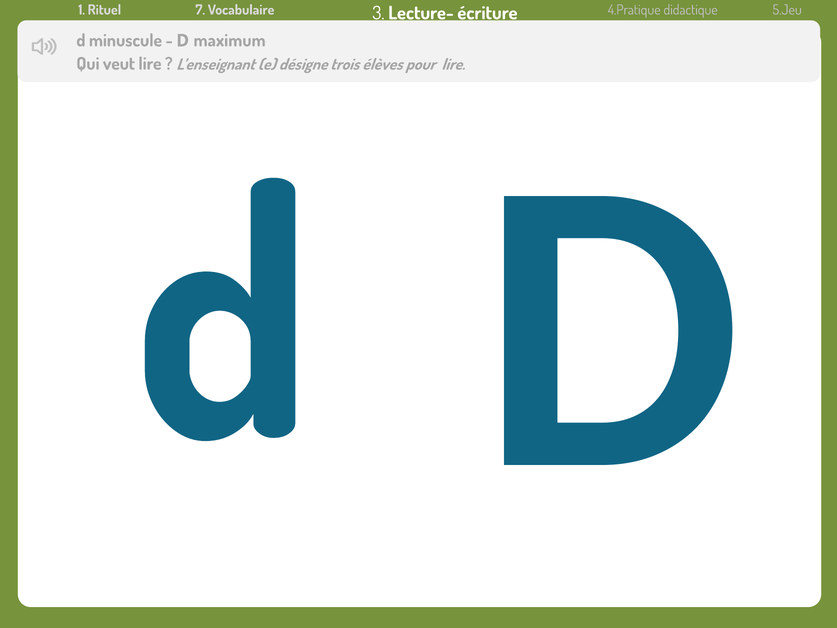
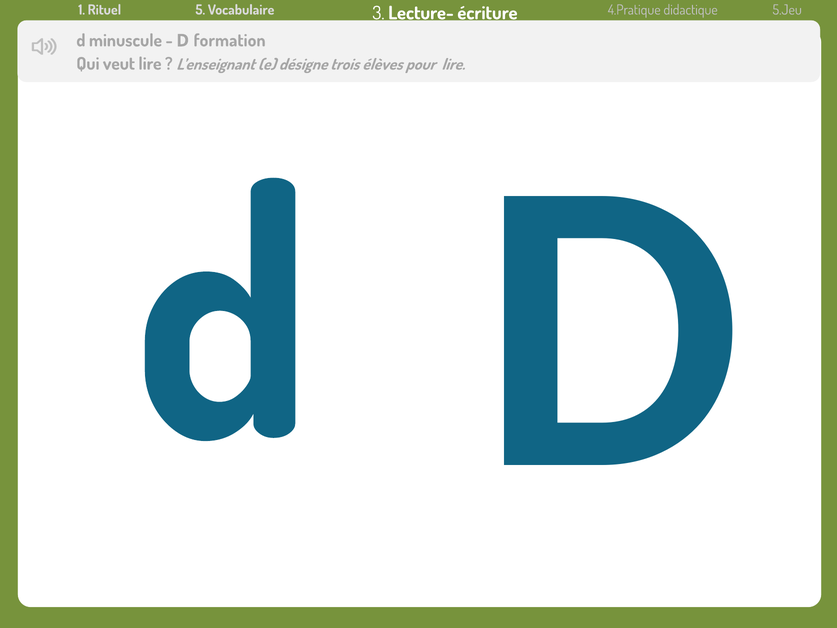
7: 7 -> 5
maximum: maximum -> formation
